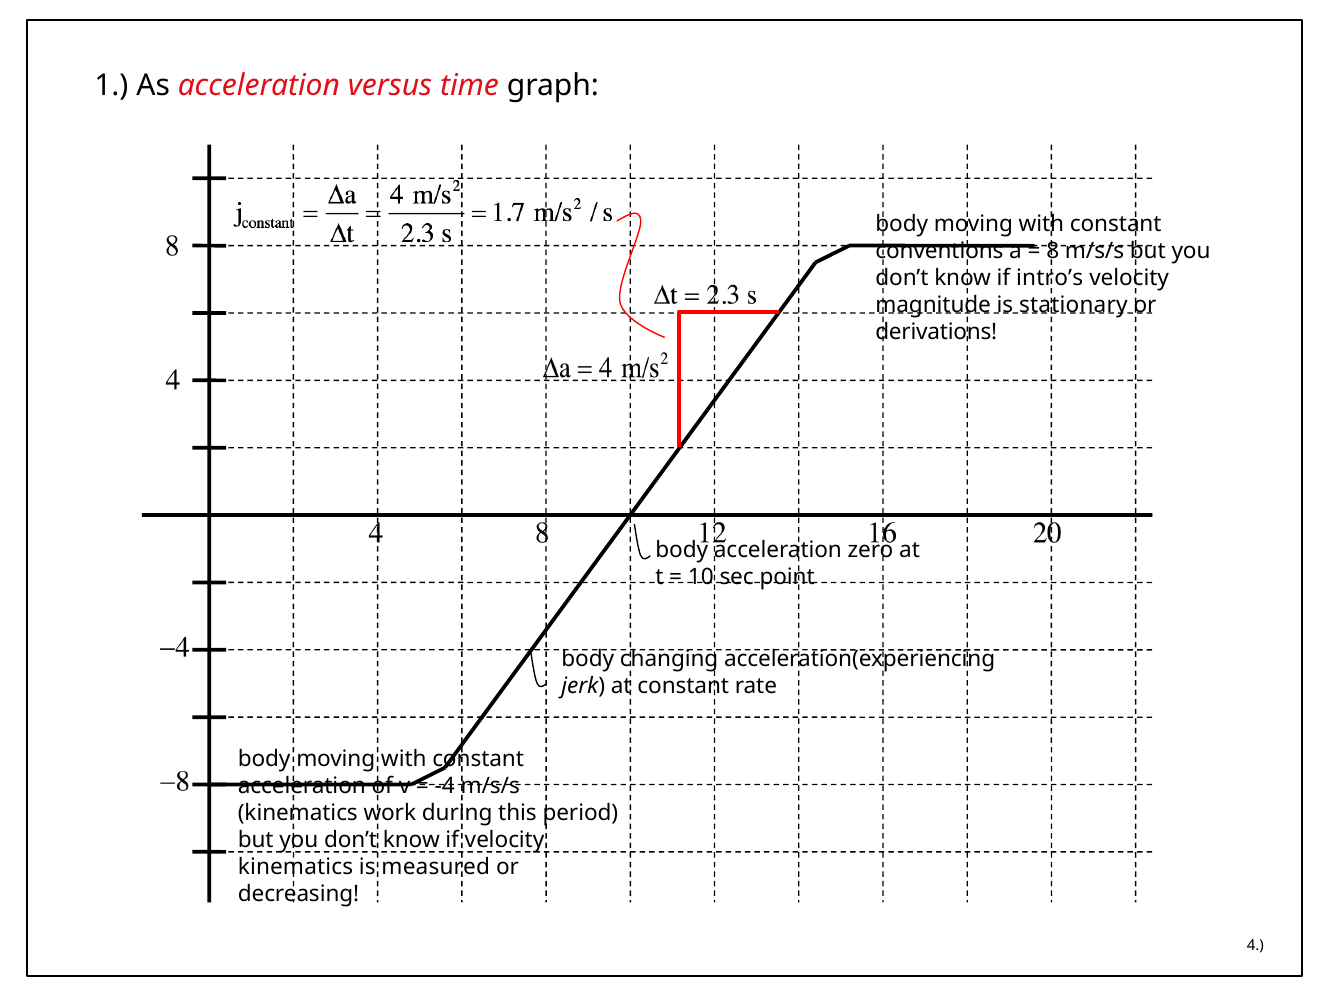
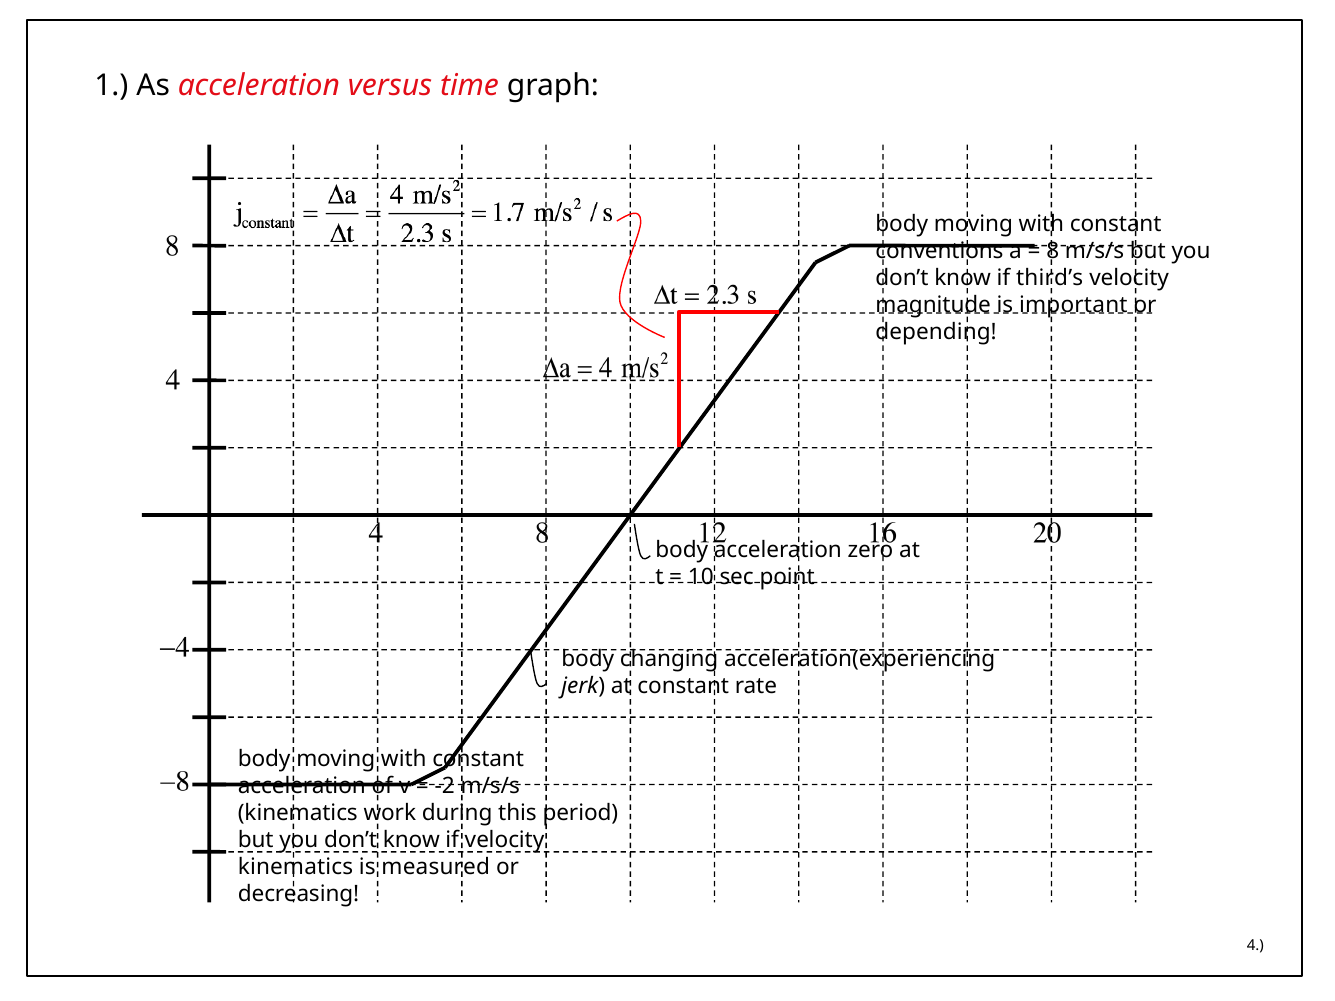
intro’s: intro’s -> third’s
stationary: stationary -> important
derivations: derivations -> depending
-4: -4 -> -2
